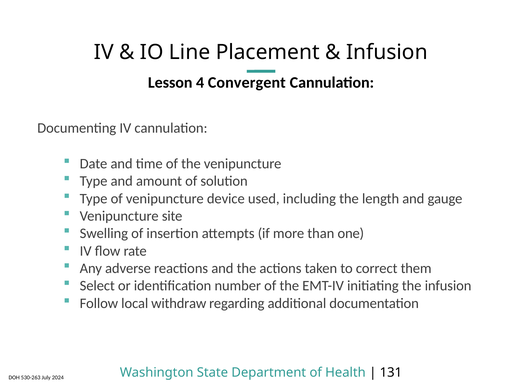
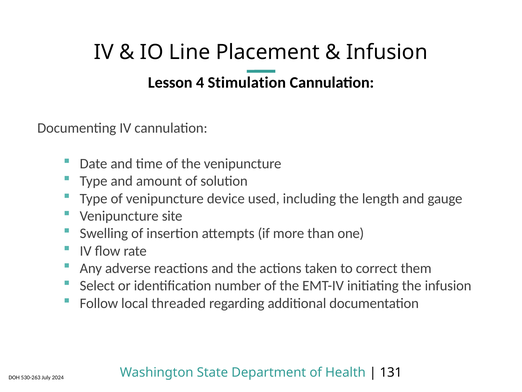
Convergent: Convergent -> Stimulation
withdraw: withdraw -> threaded
